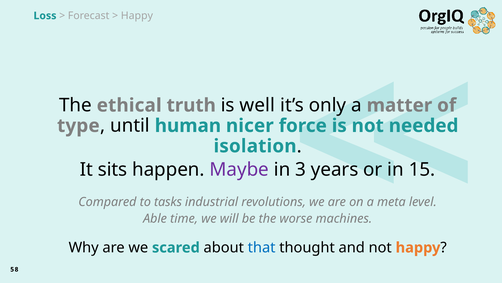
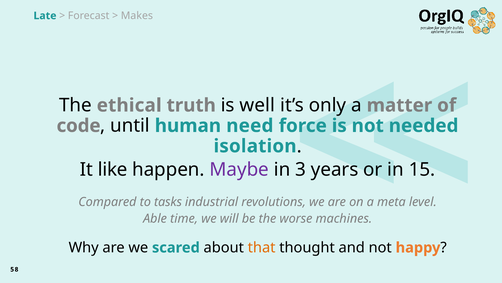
Loss: Loss -> Late
Happy at (137, 16): Happy -> Makes
type: type -> code
nicer: nicer -> need
sits: sits -> like
that colour: blue -> orange
